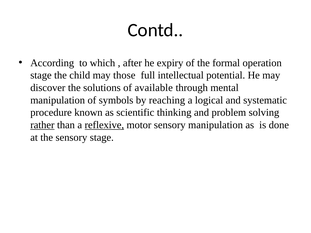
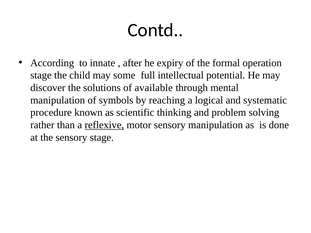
which: which -> innate
those: those -> some
rather underline: present -> none
